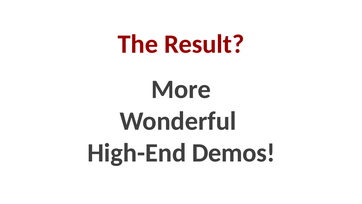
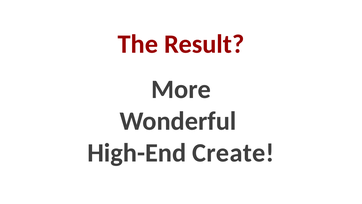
Demos: Demos -> Create
